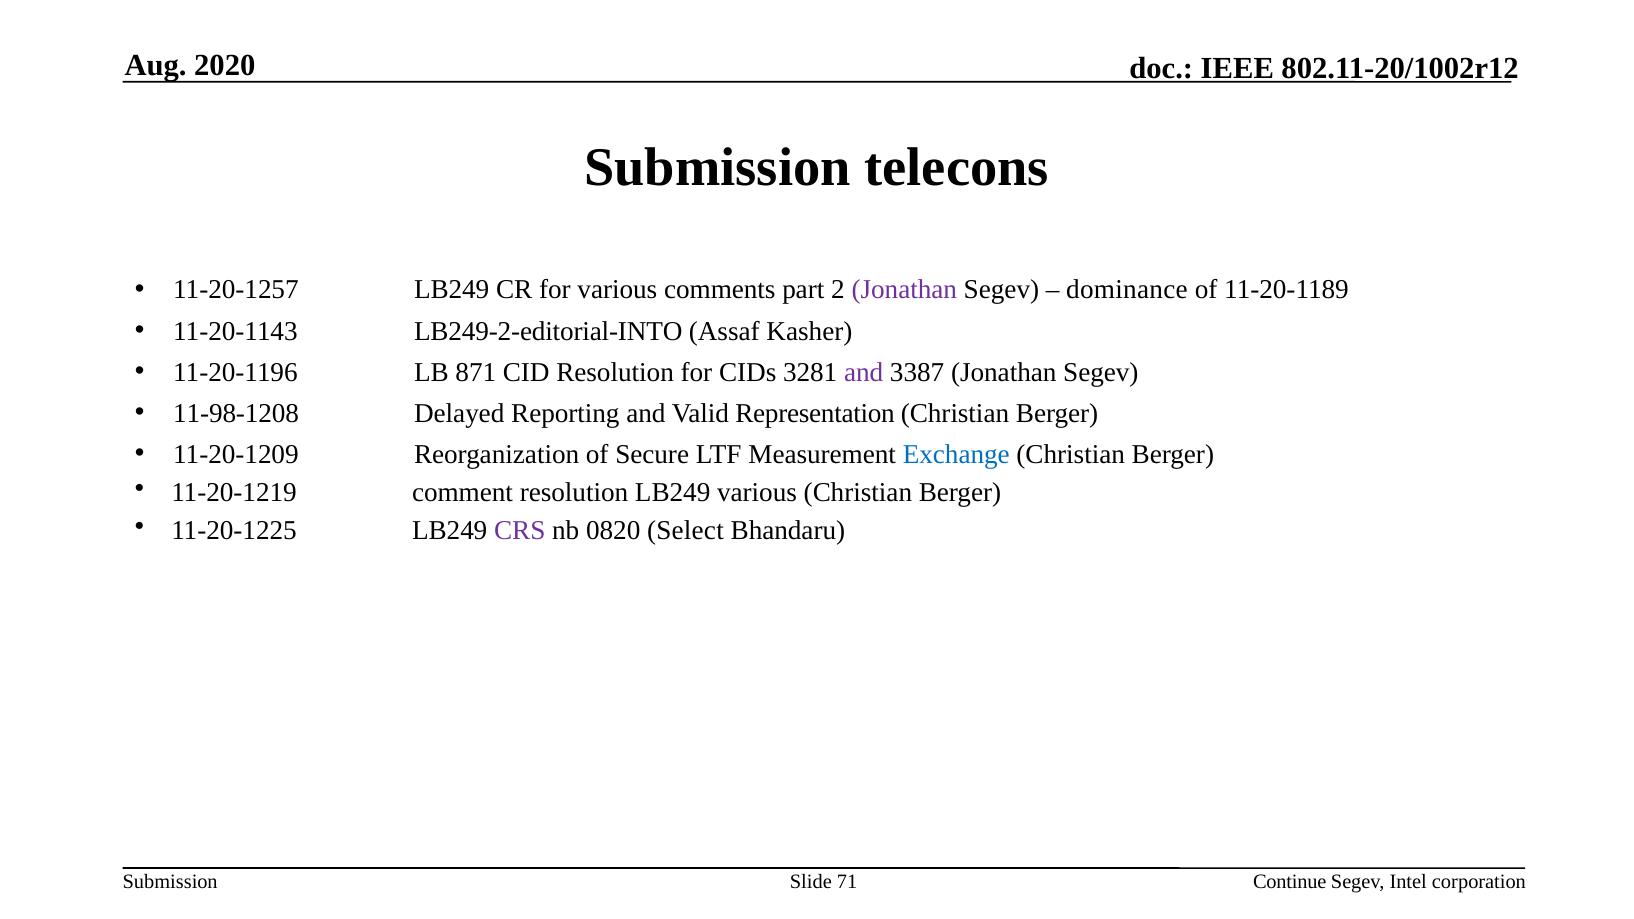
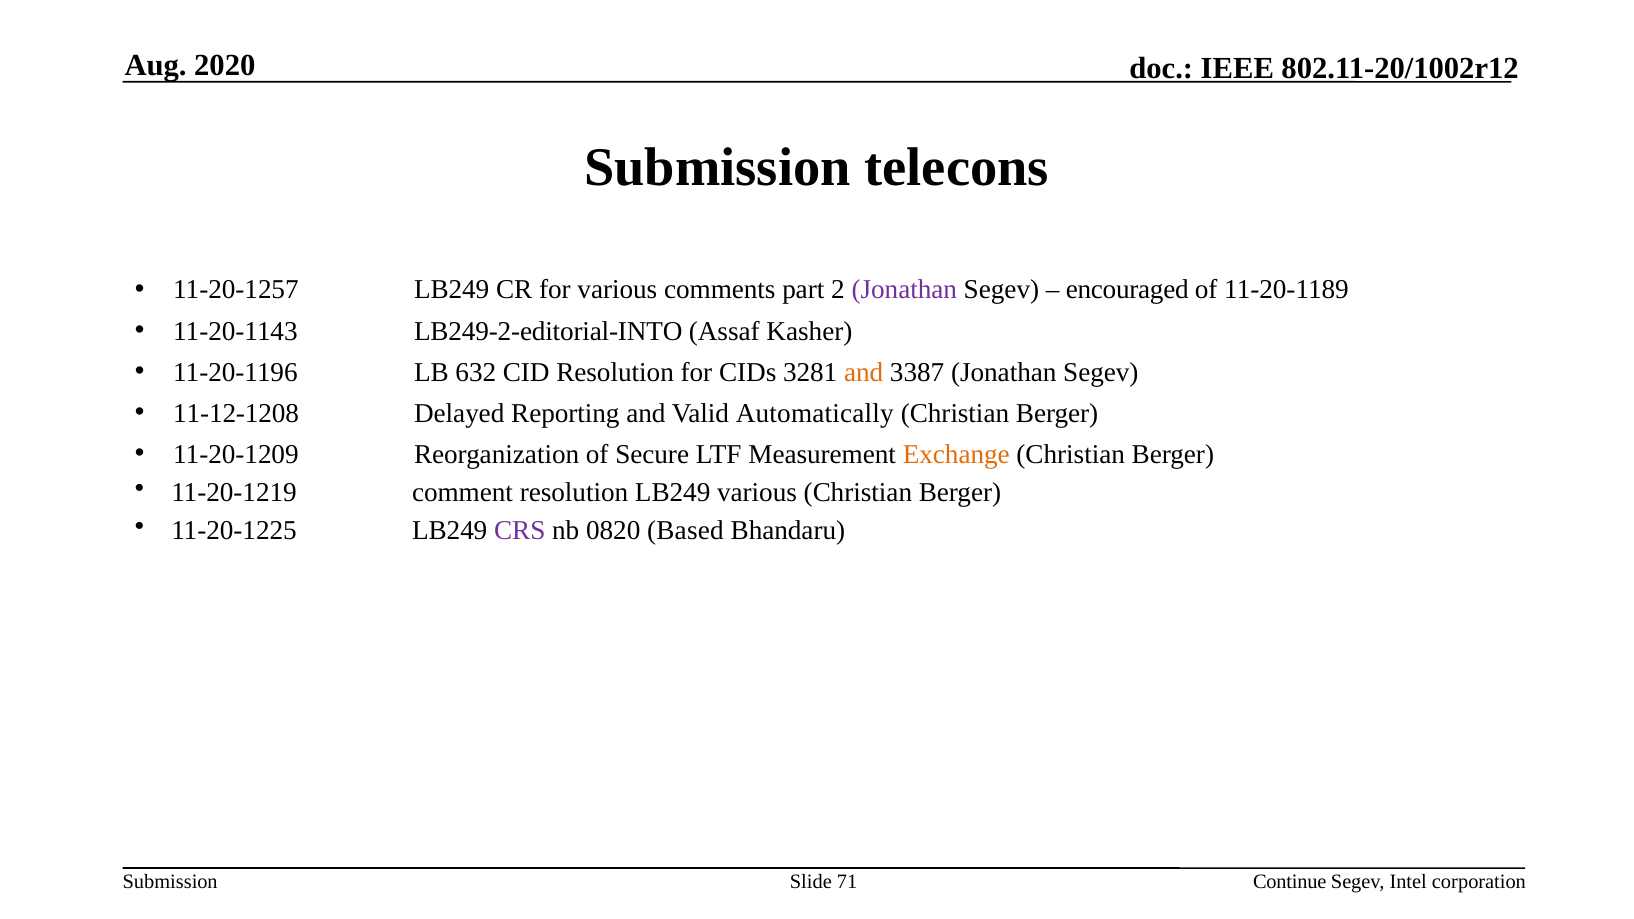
dominance: dominance -> encouraged
871: 871 -> 632
and at (864, 372) colour: purple -> orange
11-98-1208: 11-98-1208 -> 11-12-1208
Representation: Representation -> Automatically
Exchange colour: blue -> orange
Select: Select -> Based
